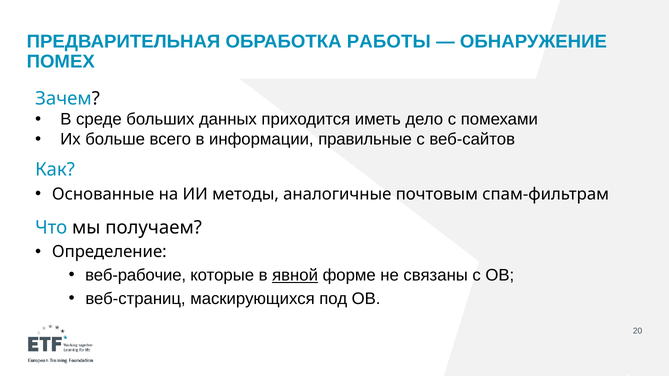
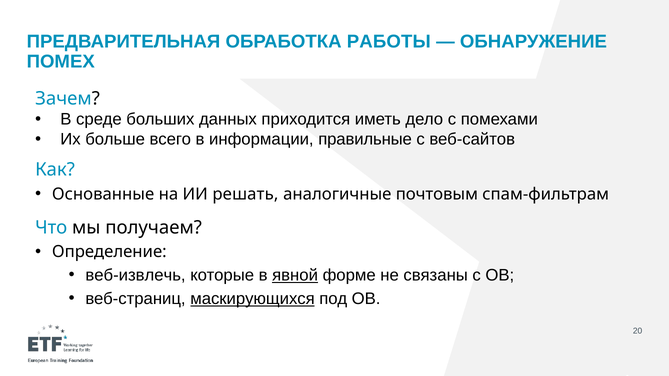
методы: методы -> решать
веб-рабочие: веб-рабочие -> веб-извлечь
маскирующихся underline: none -> present
